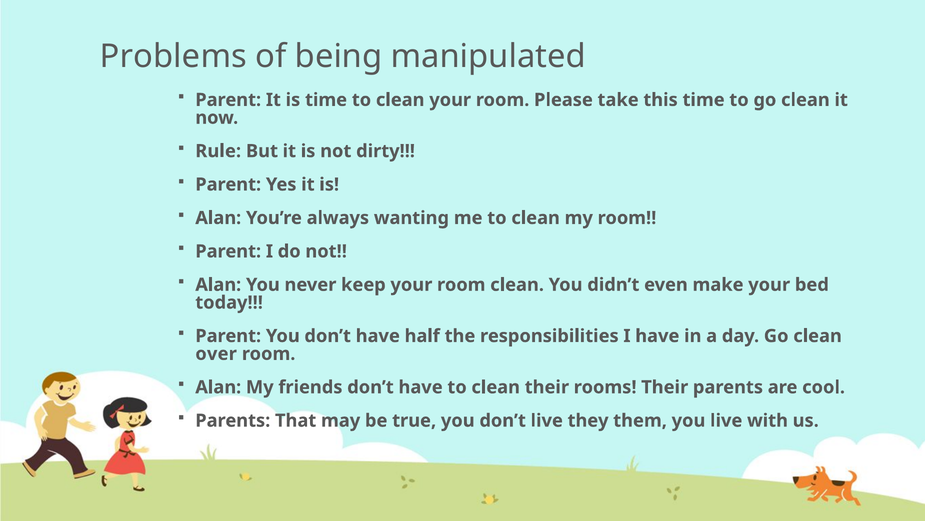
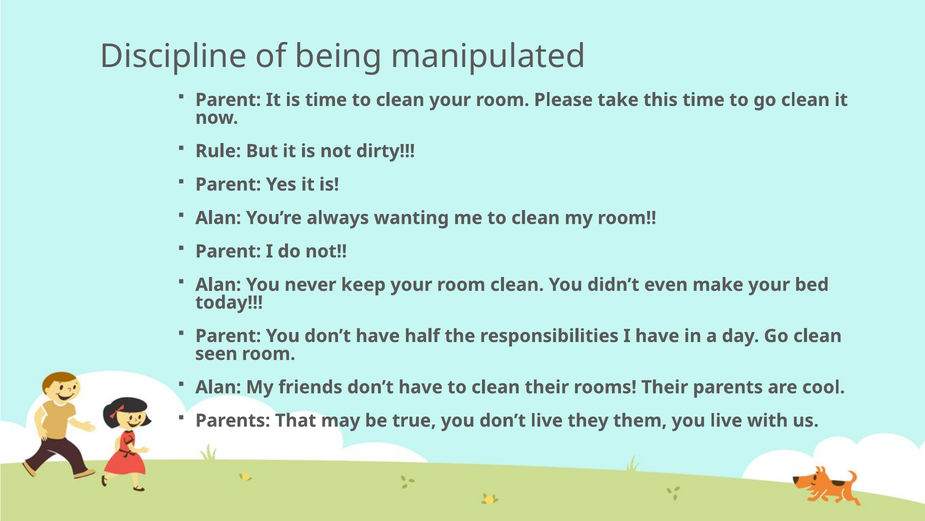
Problems: Problems -> Discipline
over: over -> seen
